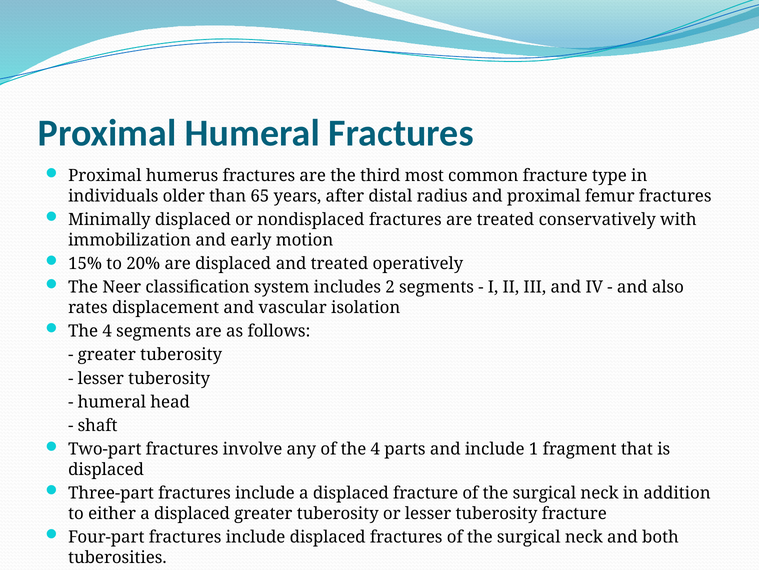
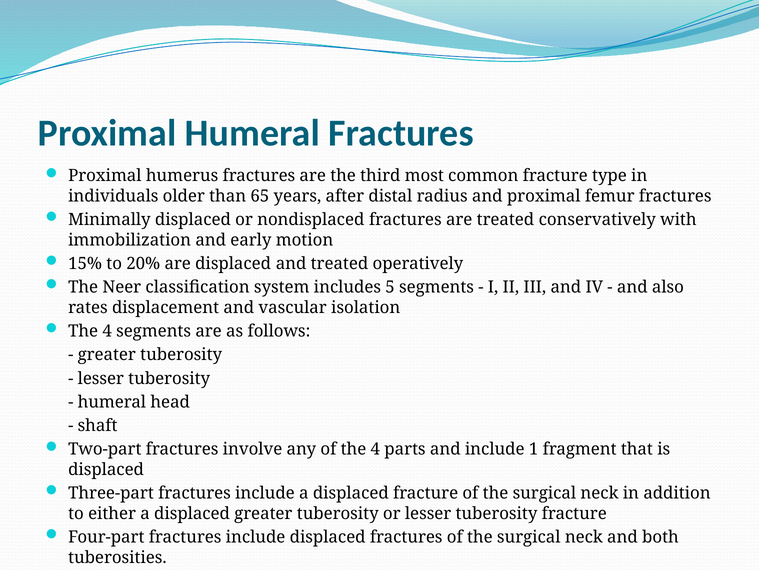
2: 2 -> 5
